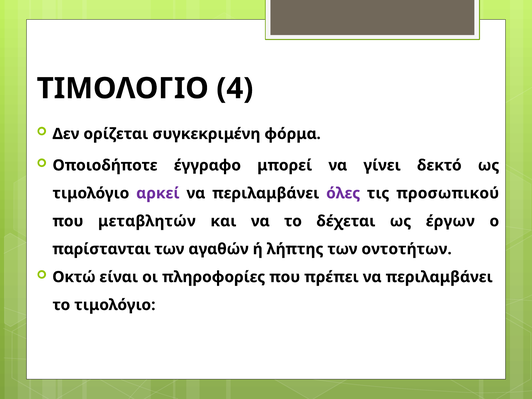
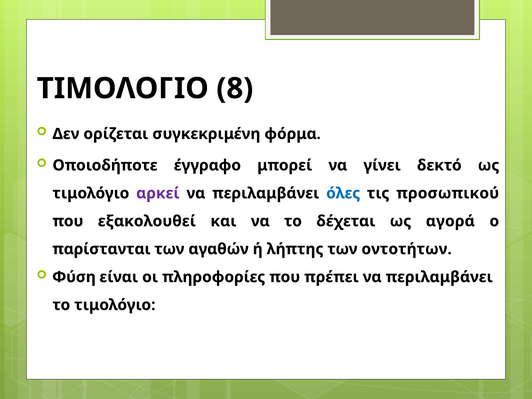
4: 4 -> 8
όλες colour: purple -> blue
μεταβλητών: μεταβλητών -> εξακολουθεί
έργων: έργων -> αγορά
Οκτώ: Οκτώ -> Φύση
